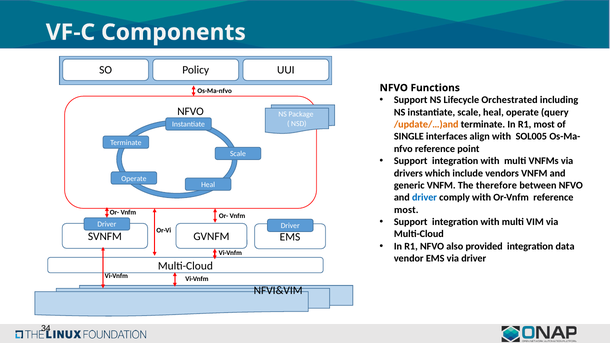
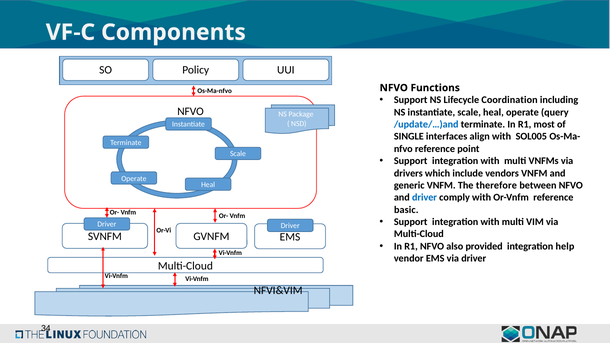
Orchestrated: Orchestrated -> Coordination
/update/…)and colour: orange -> blue
most at (406, 210): most -> basic
data: data -> help
